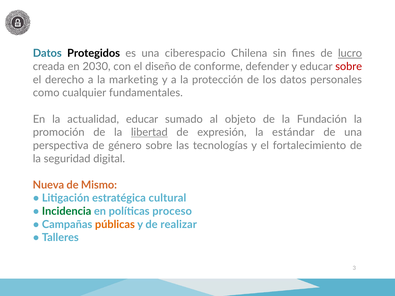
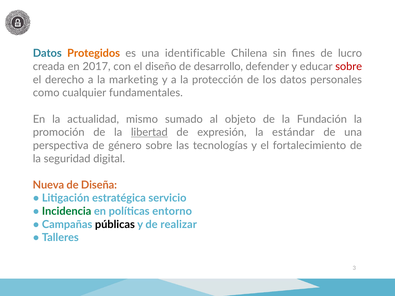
Protegidos colour: black -> orange
ciberespacio: ciberespacio -> identificable
lucro underline: present -> none
2030: 2030 -> 2017
conforme: conforme -> desarrollo
actualidad educar: educar -> mismo
Mismo: Mismo -> Diseña
cultural: cultural -> servicio
proceso: proceso -> entorno
públicas colour: orange -> black
